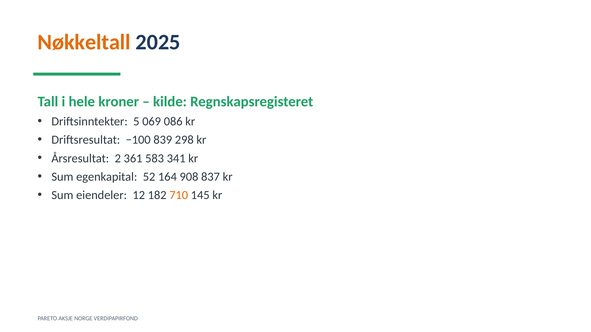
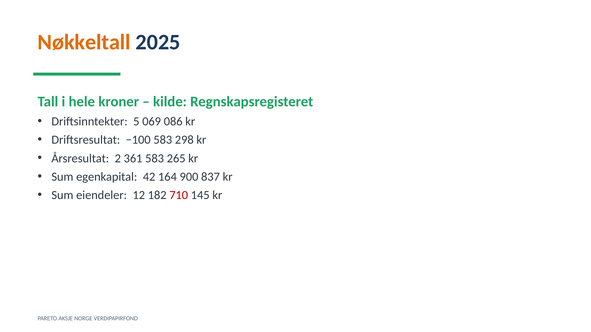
−100 839: 839 -> 583
341: 341 -> 265
52: 52 -> 42
908: 908 -> 900
710 colour: orange -> red
